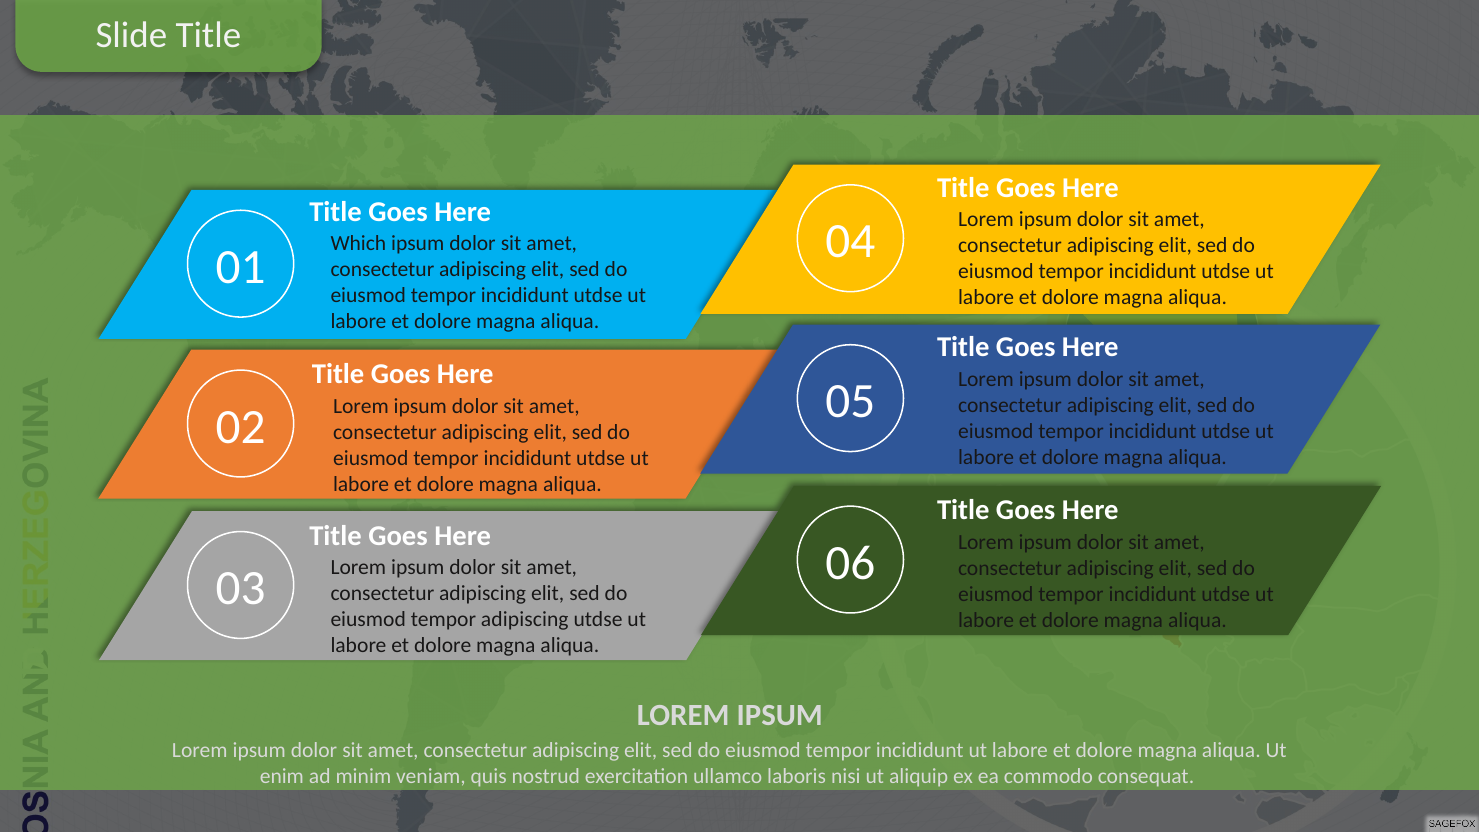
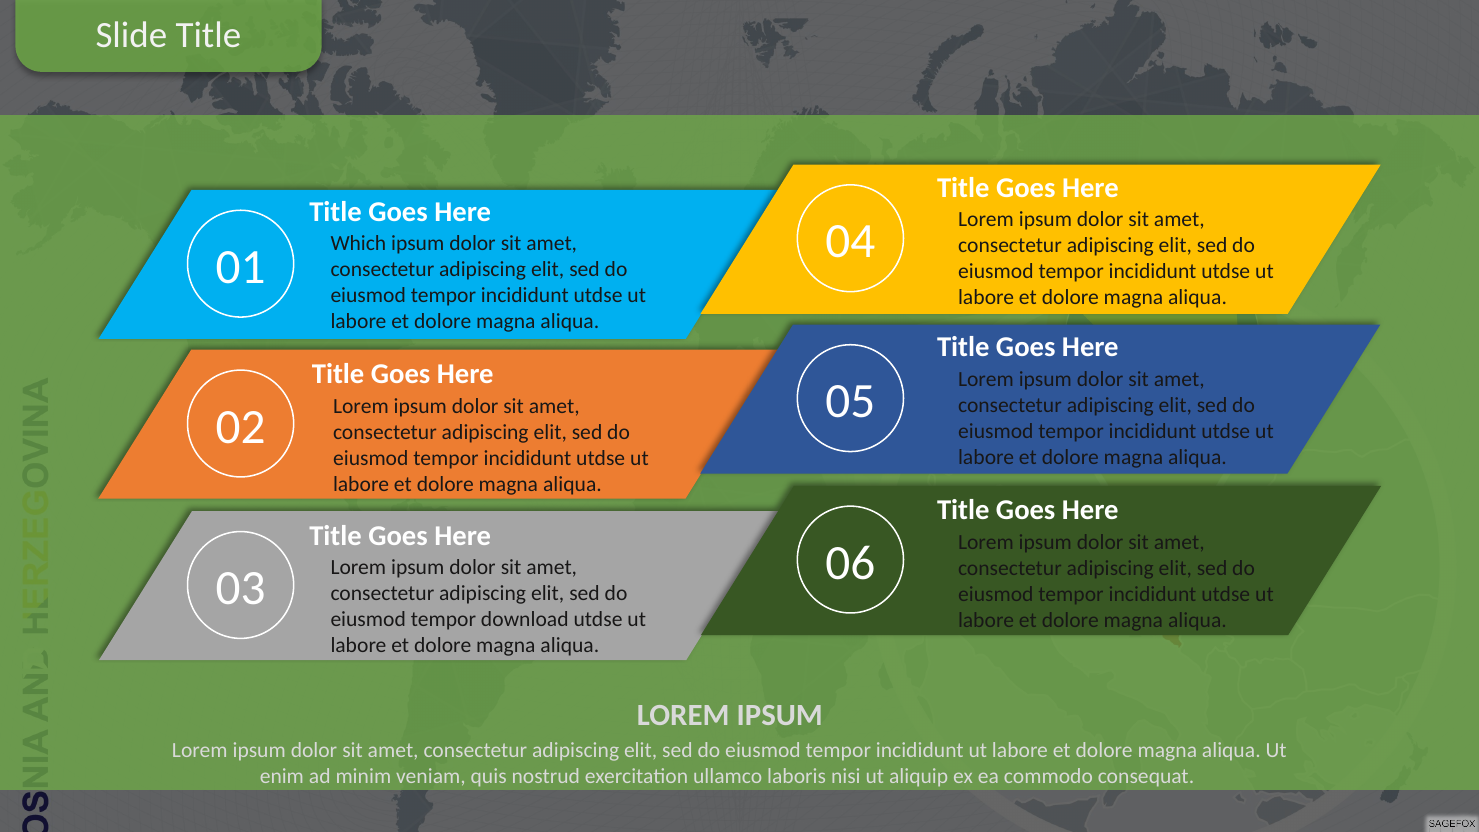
tempor adipiscing: adipiscing -> download
